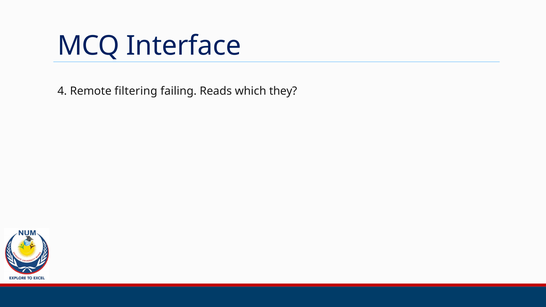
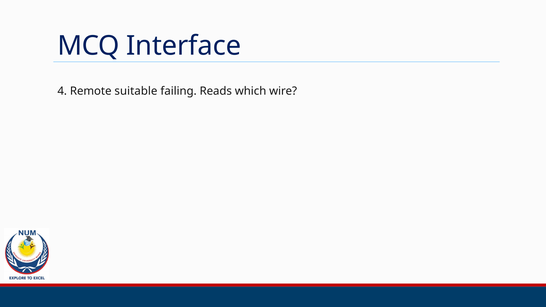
filtering: filtering -> suitable
they: they -> wire
